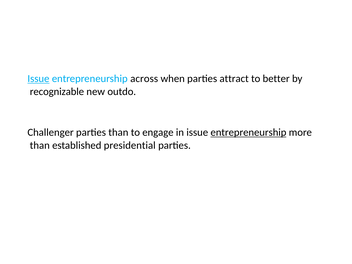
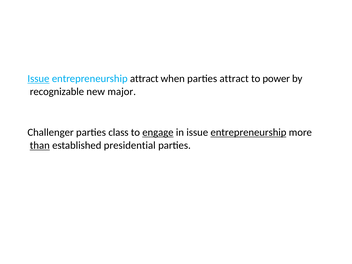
entrepreneurship across: across -> attract
better: better -> power
outdo: outdo -> major
parties than: than -> class
engage underline: none -> present
than at (40, 146) underline: none -> present
